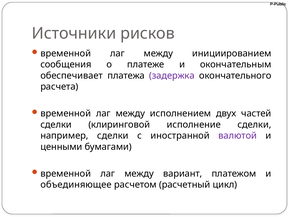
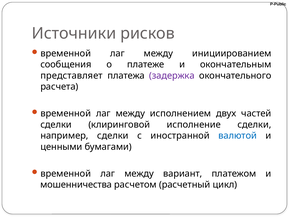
обеспечивает: обеспечивает -> представляет
валютой colour: purple -> blue
объединяющее: объединяющее -> мошенничества
